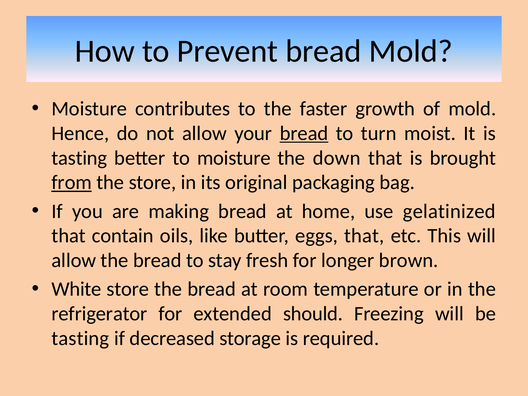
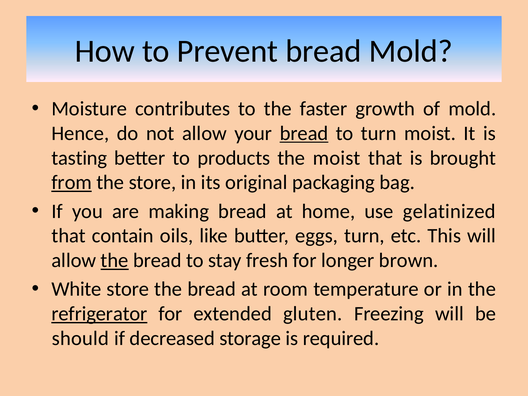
to moisture: moisture -> products
the down: down -> moist
eggs that: that -> turn
the at (115, 260) underline: none -> present
refrigerator underline: none -> present
should: should -> gluten
tasting at (80, 338): tasting -> should
